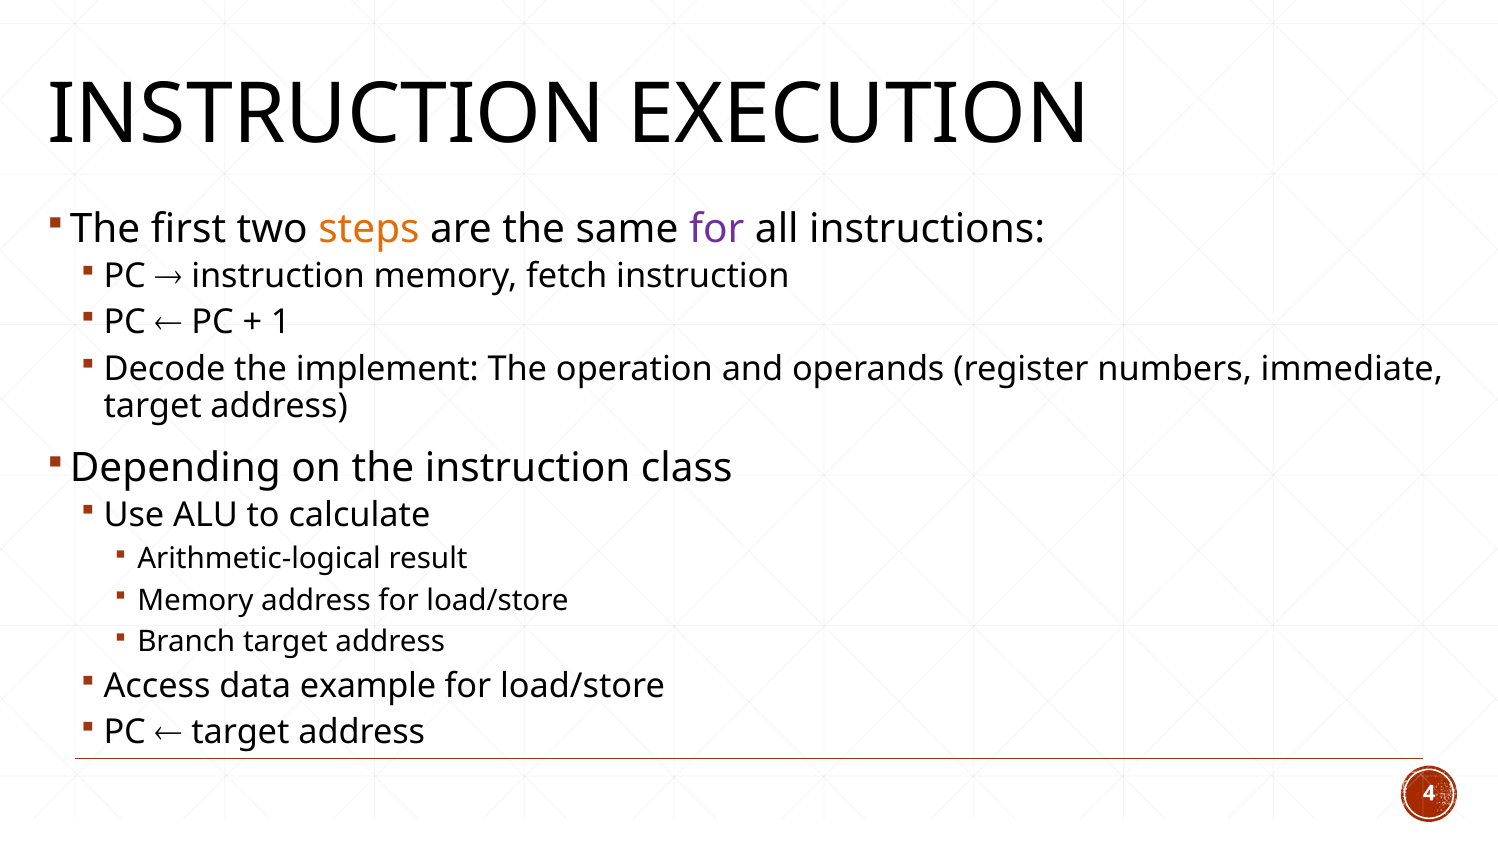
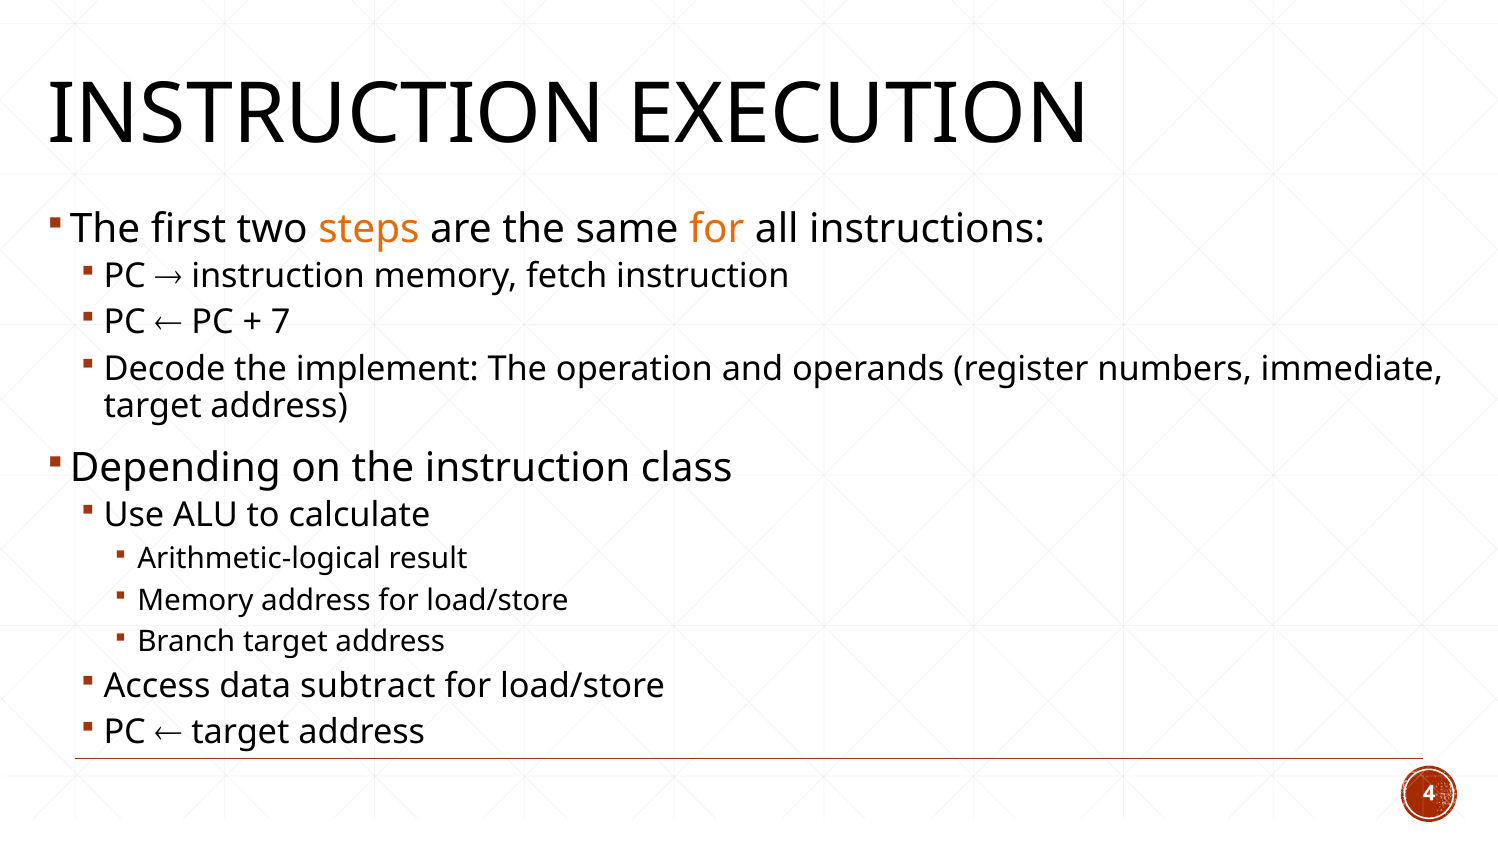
for at (717, 229) colour: purple -> orange
1: 1 -> 7
example: example -> subtract
